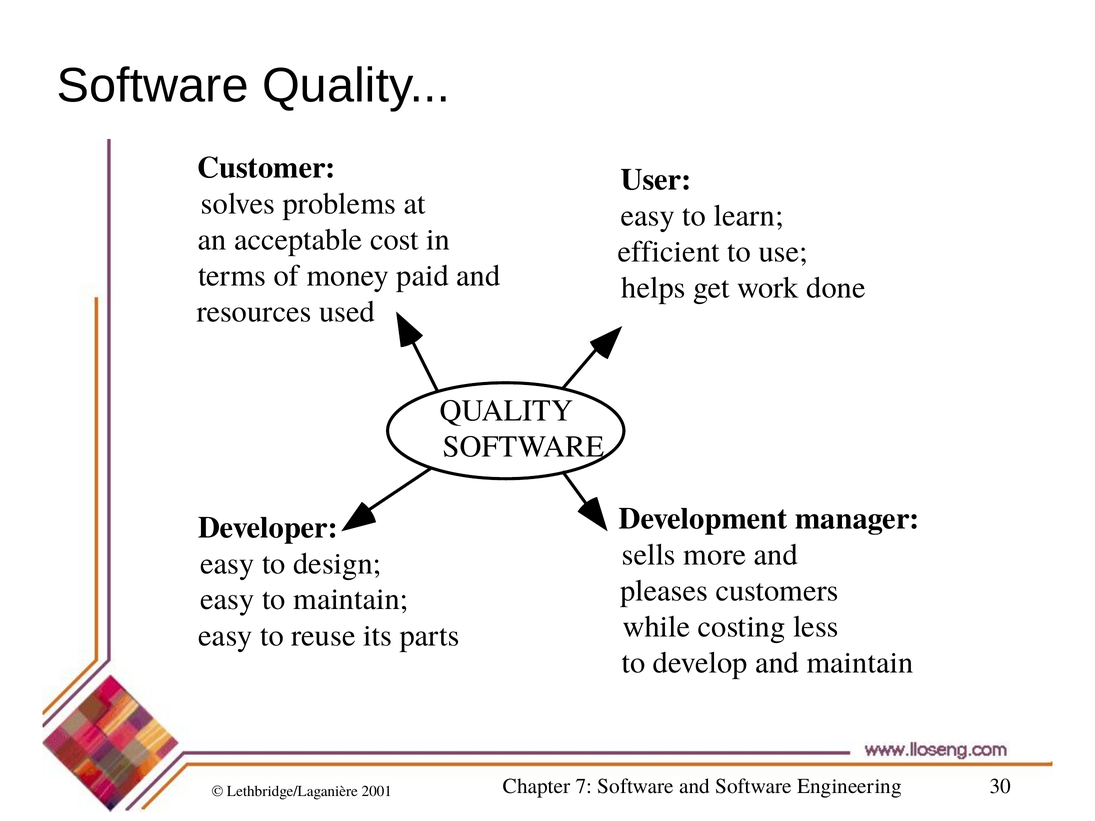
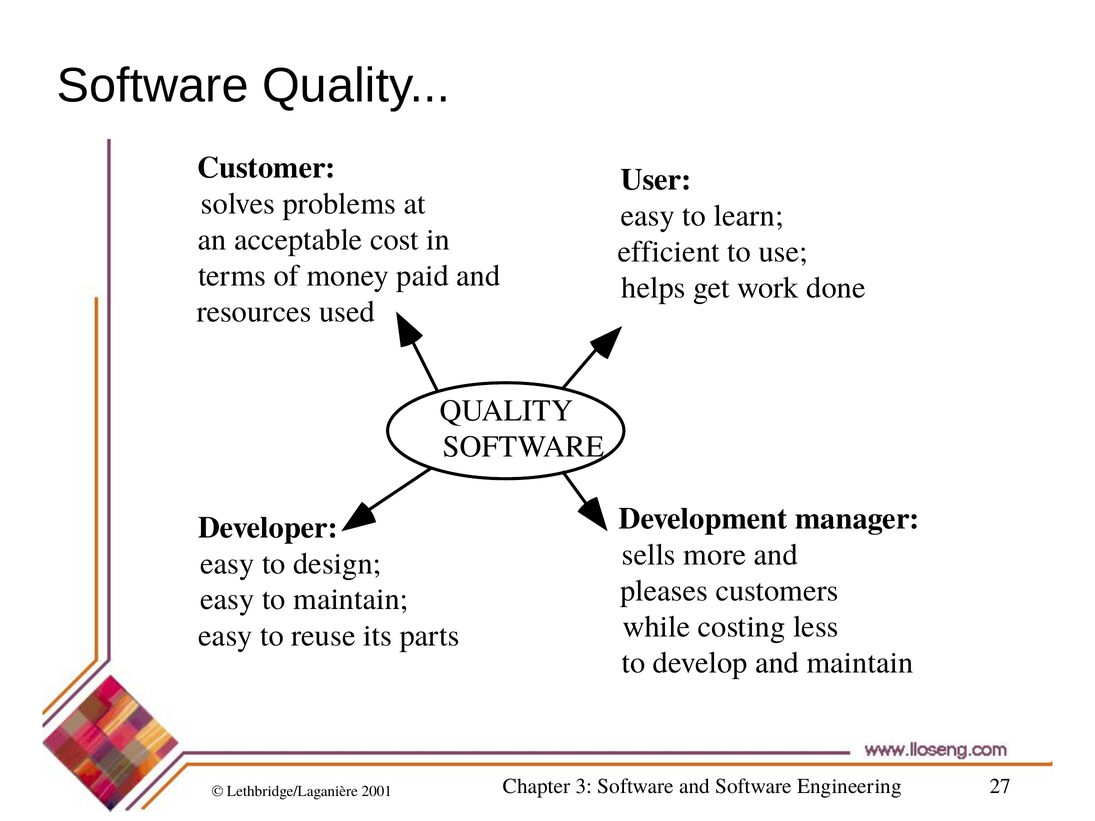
7: 7 -> 3
30: 30 -> 27
